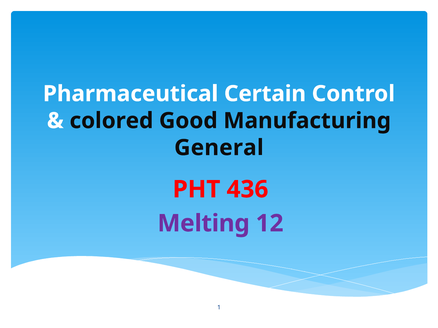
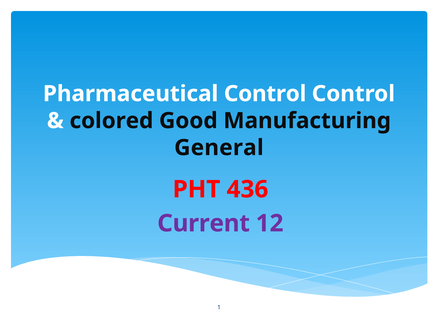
Pharmaceutical Certain: Certain -> Control
Melting: Melting -> Current
